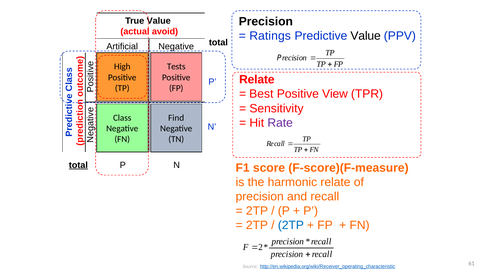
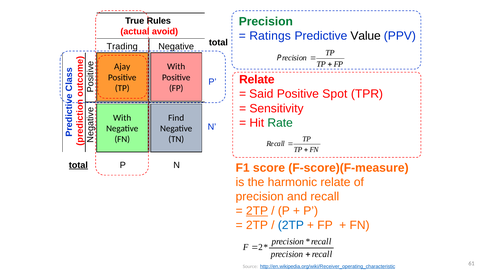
Precision at (266, 22) colour: black -> green
True Value: Value -> Rules
Artificial: Artificial -> Trading
High: High -> Ajay
Tests at (176, 67): Tests -> With
Best: Best -> Said
View: View -> Spot
Class at (122, 118): Class -> With
Rate colour: purple -> green
2TP at (257, 211) underline: none -> present
